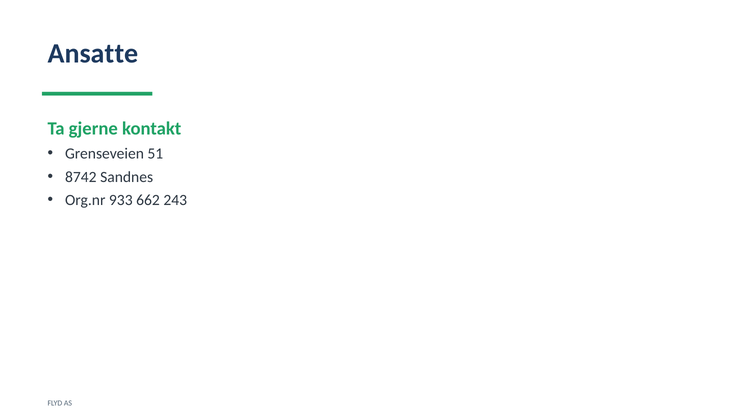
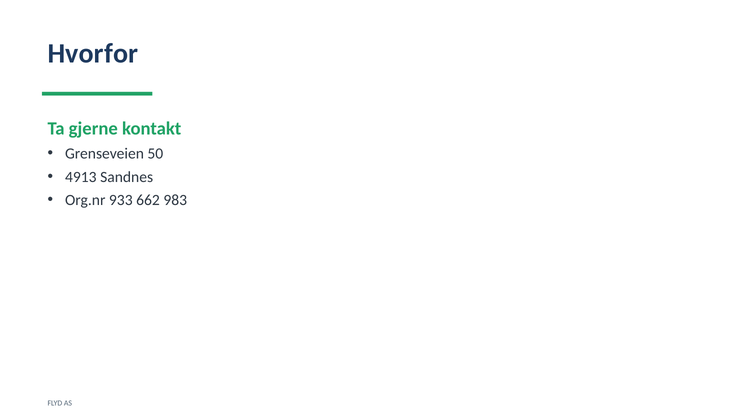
Ansatte: Ansatte -> Hvorfor
51: 51 -> 50
8742: 8742 -> 4913
243: 243 -> 983
